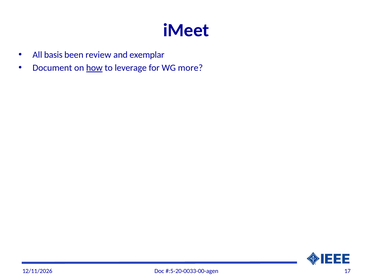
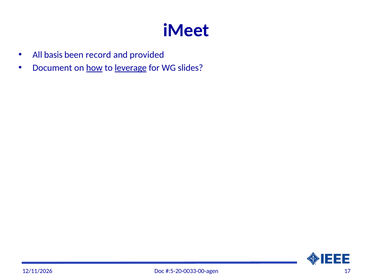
review: review -> record
exemplar: exemplar -> provided
leverage underline: none -> present
more: more -> slides
